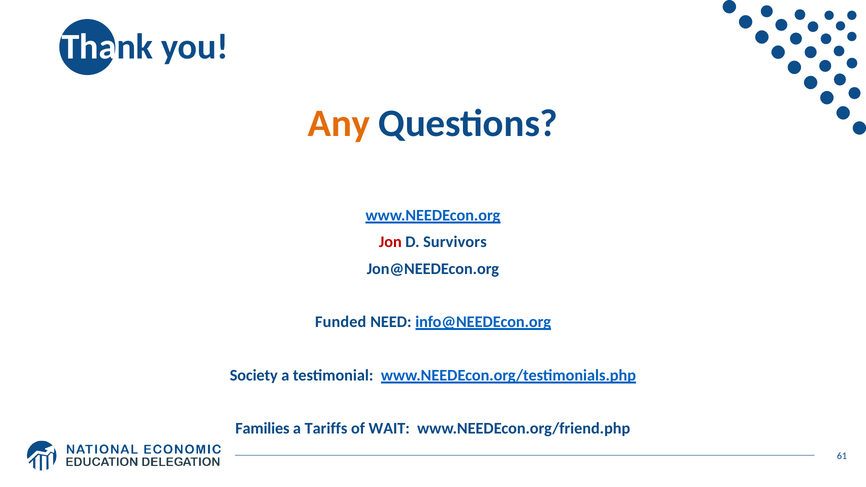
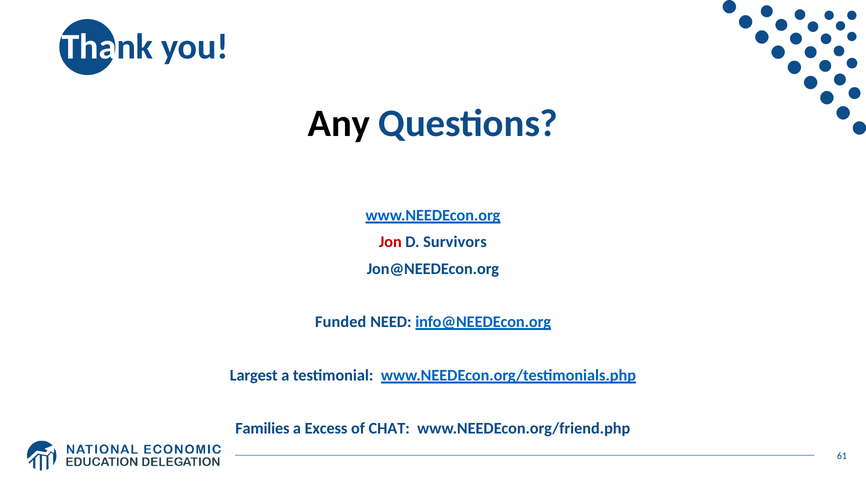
Any colour: orange -> black
Society: Society -> Largest
Tariffs: Tariffs -> Excess
WAIT: WAIT -> CHAT
